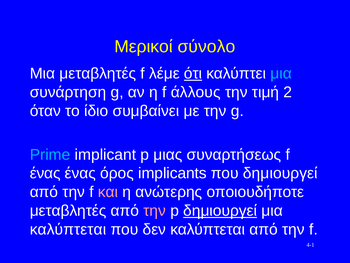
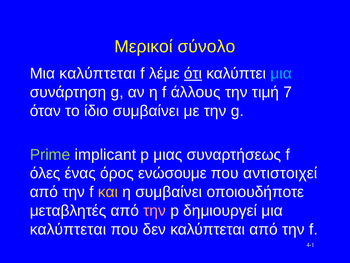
μεταβλητές at (98, 73): μεταβλητές -> καλύπτεται
2: 2 -> 7
Prime colour: light blue -> light green
ένας at (45, 173): ένας -> όλες
implicants: implicants -> ενώσουμε
που δημιουργεί: δημιουργεί -> αντιστοιχεί
και colour: pink -> yellow
η ανώτερης: ανώτερης -> συμβαίνει
δημιουργεί at (220, 210) underline: present -> none
